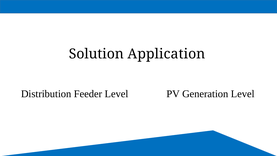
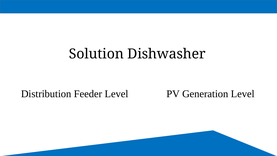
Application: Application -> Dishwasher
